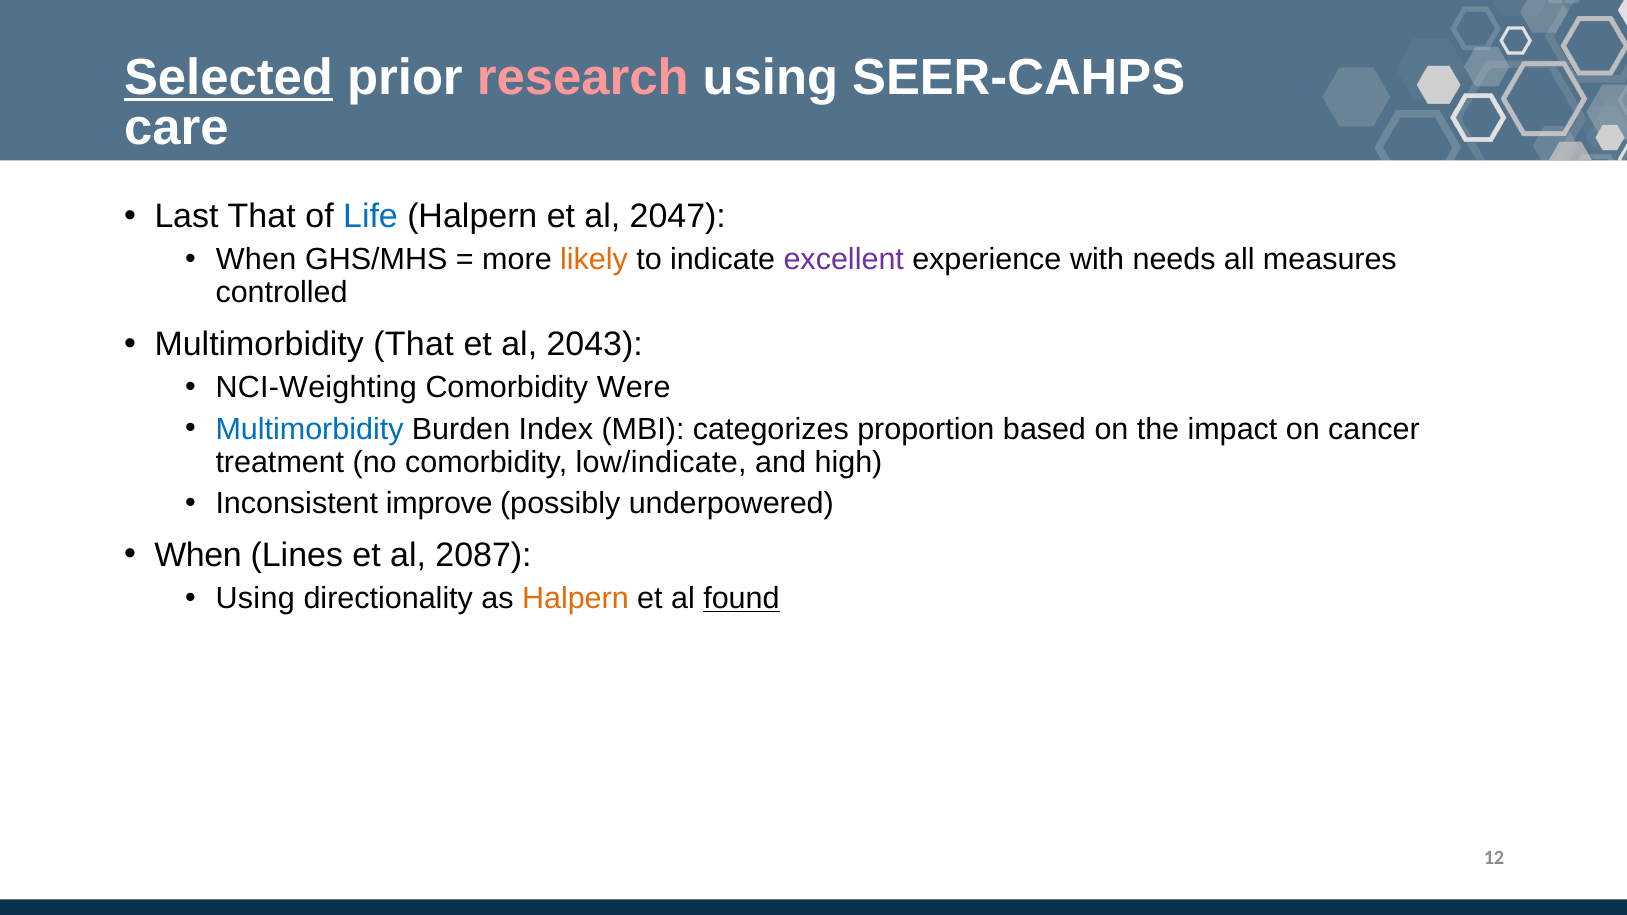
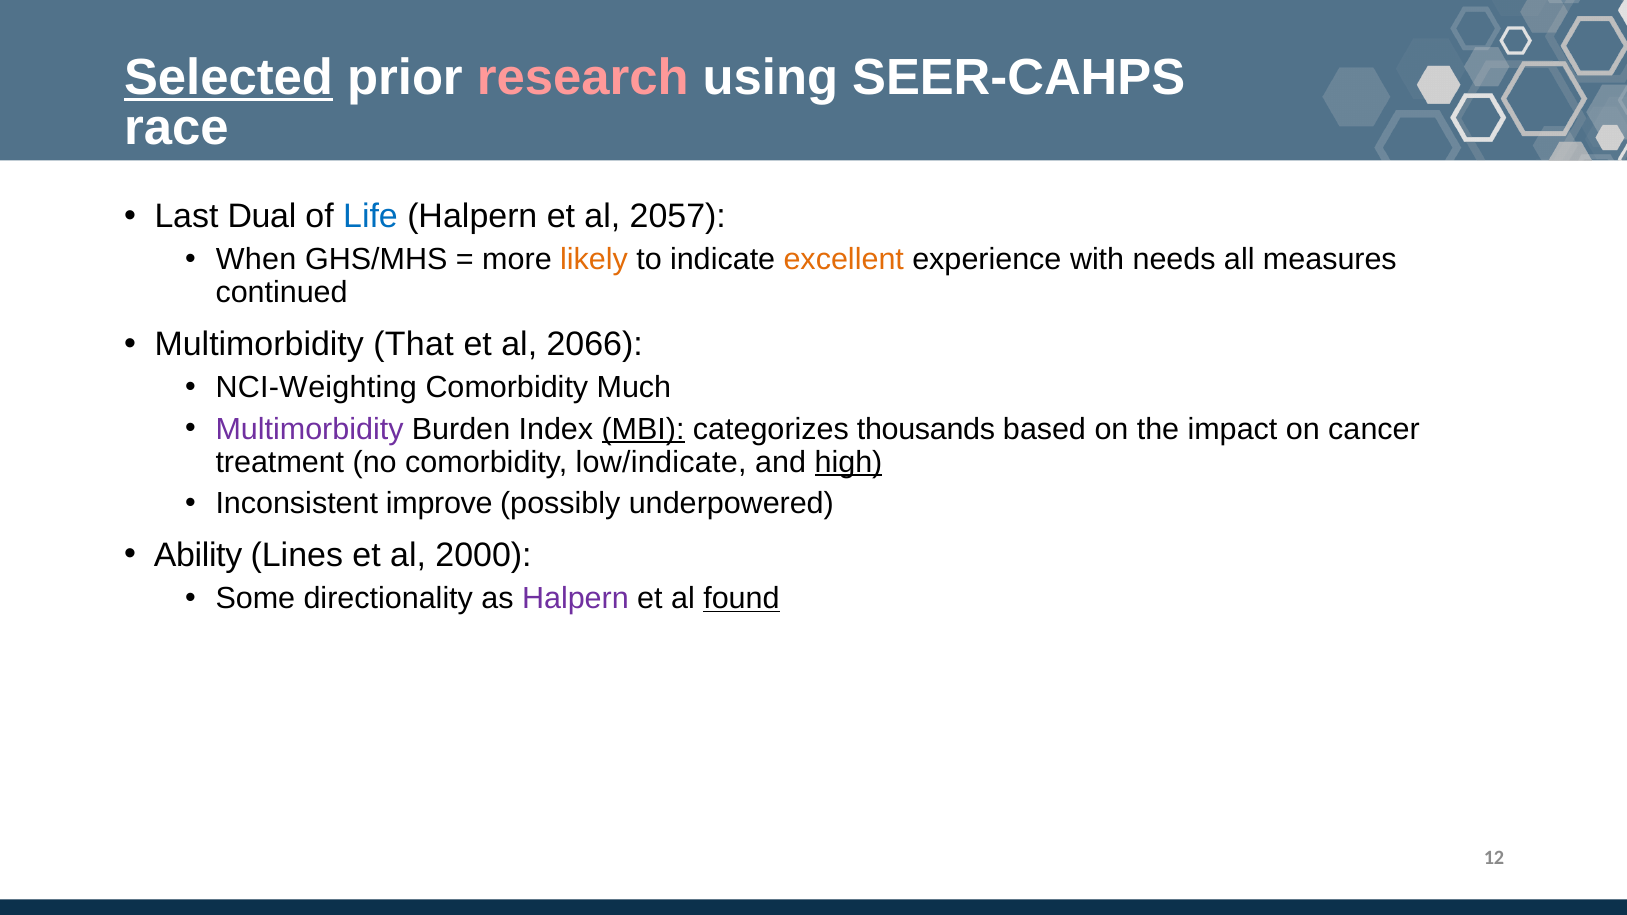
care: care -> race
Last That: That -> Dual
2047: 2047 -> 2057
excellent colour: purple -> orange
controlled: controlled -> continued
2043: 2043 -> 2066
Were: Were -> Much
Multimorbidity at (310, 429) colour: blue -> purple
MBI underline: none -> present
proportion: proportion -> thousands
high underline: none -> present
When at (198, 555): When -> Ability
2087: 2087 -> 2000
Using at (255, 598): Using -> Some
Halpern at (575, 598) colour: orange -> purple
